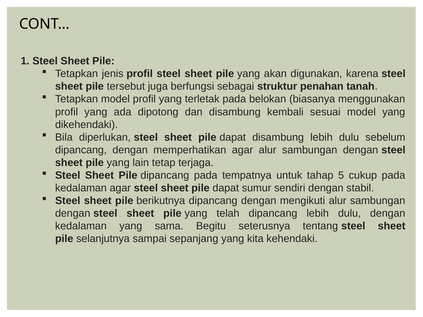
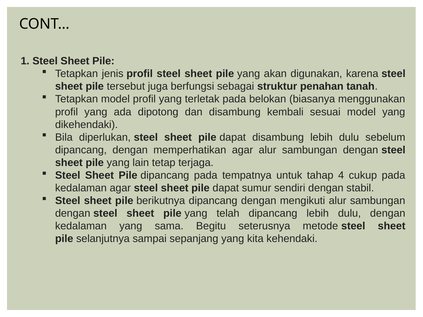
5: 5 -> 4
tentang: tentang -> metode
